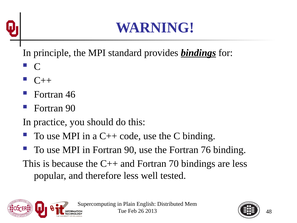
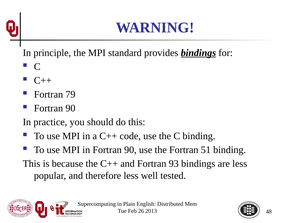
46: 46 -> 79
76: 76 -> 51
70: 70 -> 93
